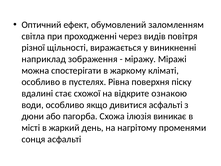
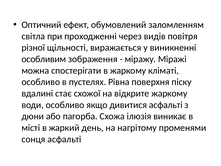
наприклад: наприклад -> особливим
відкрите ознакою: ознакою -> жаркому
